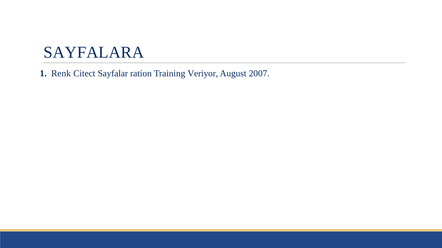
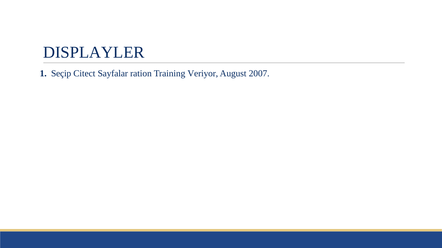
SAYFALARA: SAYFALARA -> DISPLAYLER
Renk: Renk -> Seçip
